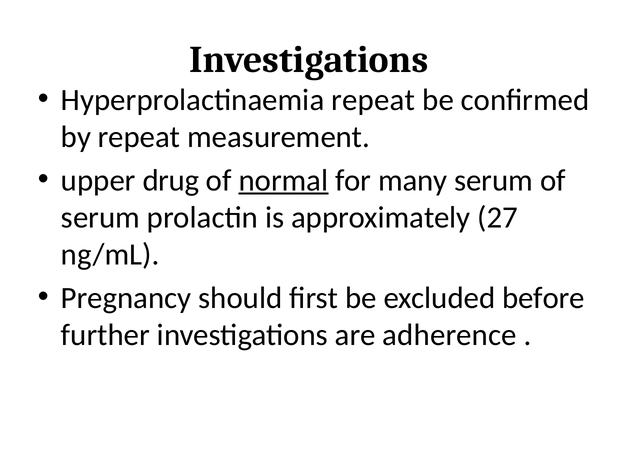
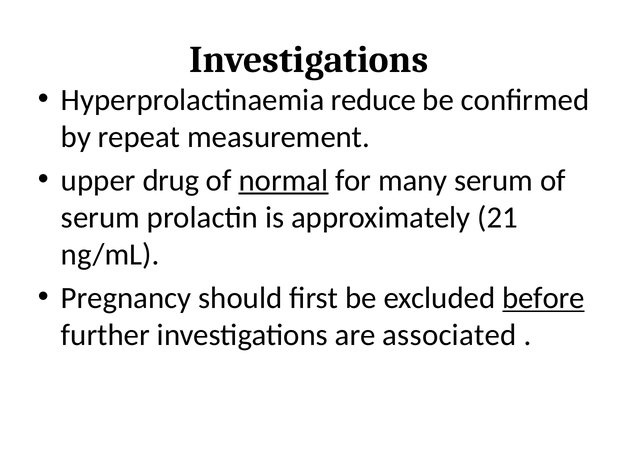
Hyperprolactinaemia repeat: repeat -> reduce
27: 27 -> 21
before underline: none -> present
adherence: adherence -> associated
